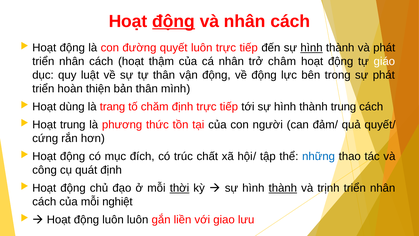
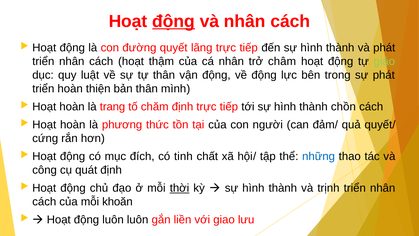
quyết luôn: luôn -> lãng
hình at (312, 48) underline: present -> none
giáo colour: white -> light green
dùng at (72, 107): dùng -> hoàn
thành trung: trung -> chồn
trung at (73, 125): trung -> hoàn
trúc: trúc -> tinh
thành at (283, 188) underline: present -> none
nghiệt: nghiệt -> khoăn
